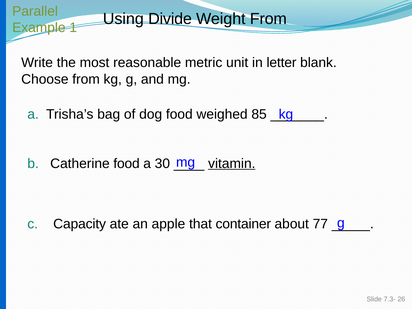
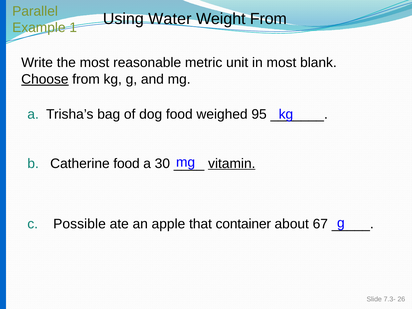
Divide: Divide -> Water
in letter: letter -> most
Choose underline: none -> present
85: 85 -> 95
Capacity: Capacity -> Possible
77: 77 -> 67
